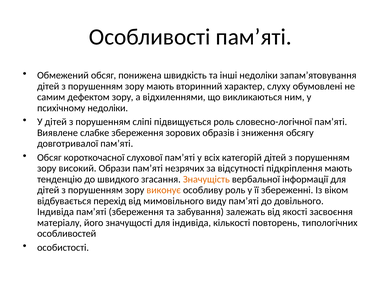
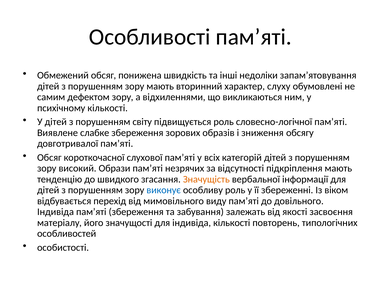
психічному недоліки: недоліки -> кількості
сліпі: сліпі -> світу
виконує colour: orange -> blue
